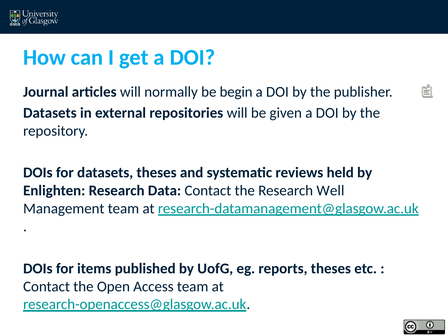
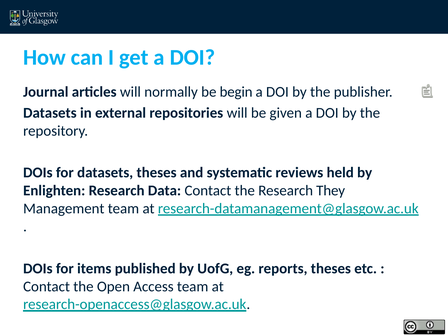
Well: Well -> They
